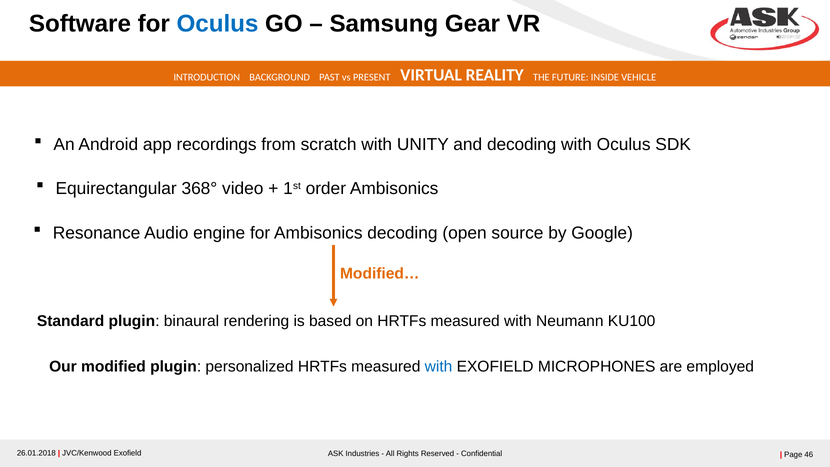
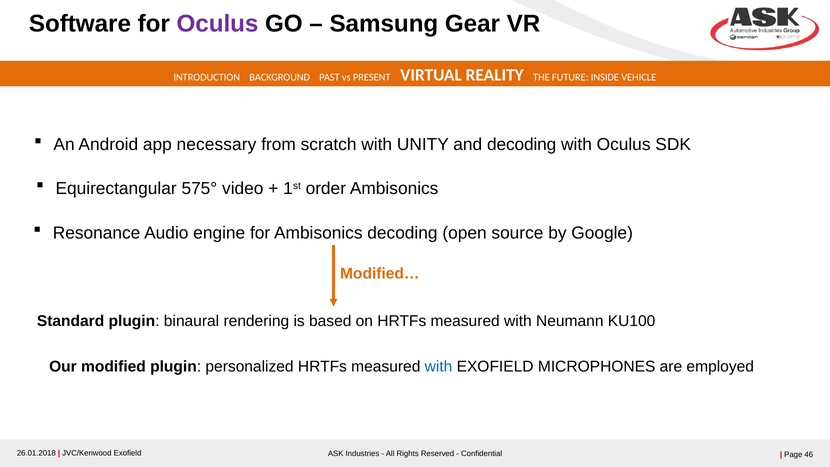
Oculus at (217, 24) colour: blue -> purple
recordings: recordings -> necessary
368°: 368° -> 575°
